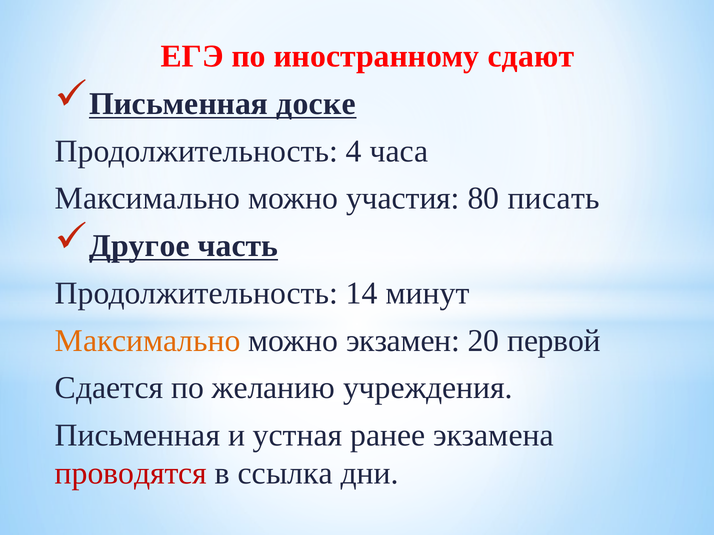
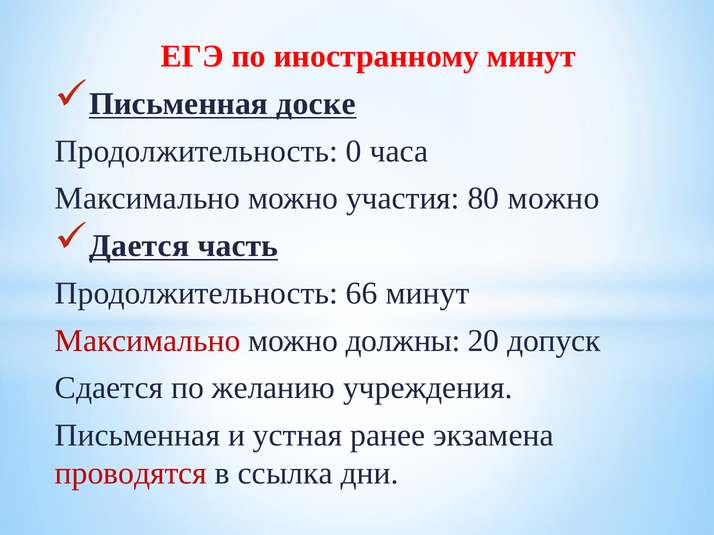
иностранному сдают: сдают -> минут
4: 4 -> 0
80 писать: писать -> можно
Другое: Другое -> Дается
14: 14 -> 66
Максимально at (148, 341) colour: orange -> red
экзамен: экзамен -> должны
первой: первой -> допуск
